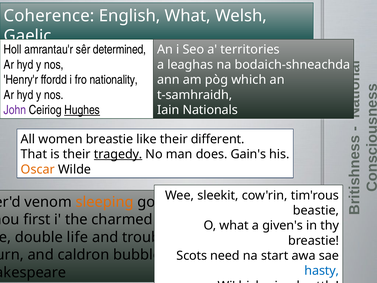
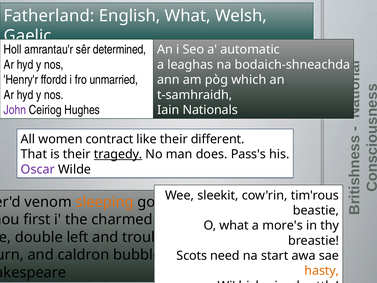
Coherence: Coherence -> Fatherland
territories: territories -> automatic
nationality: nationality -> unmarried
Hughes underline: present -> none
women breastie: breastie -> contract
Gain's: Gain's -> Pass's
Oscar colour: orange -> purple
given's: given's -> more's
life: life -> left
hasty colour: blue -> orange
